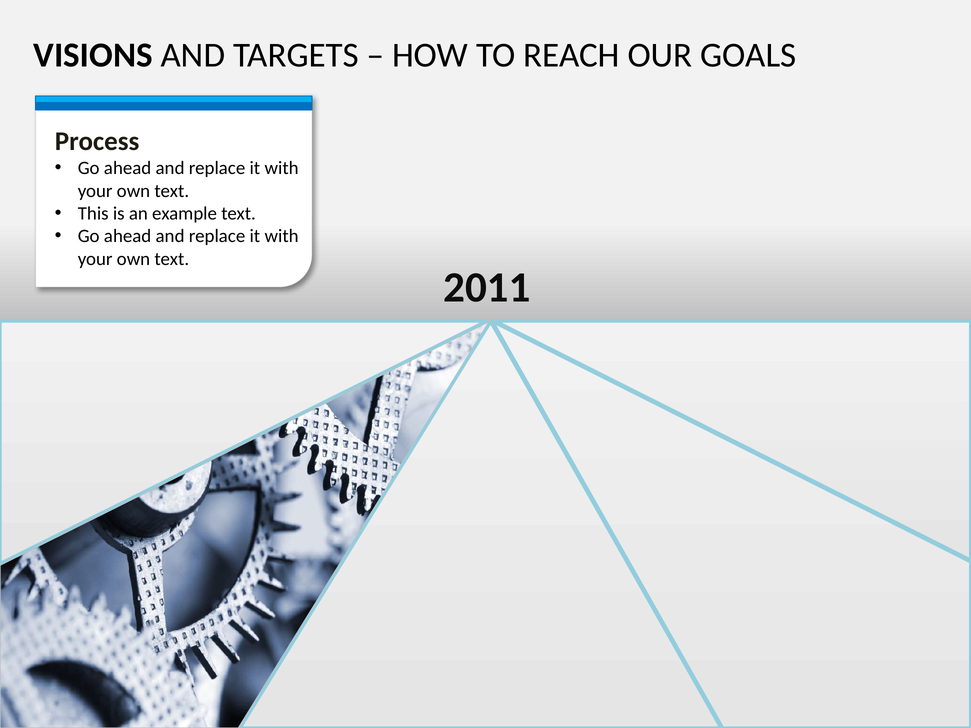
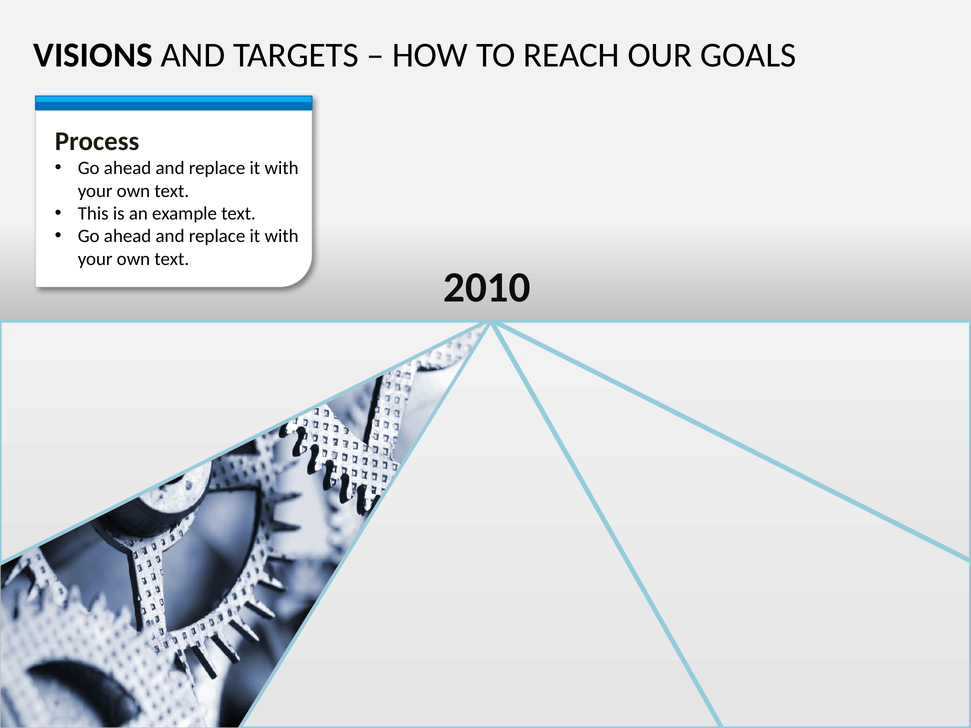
2011: 2011 -> 2010
